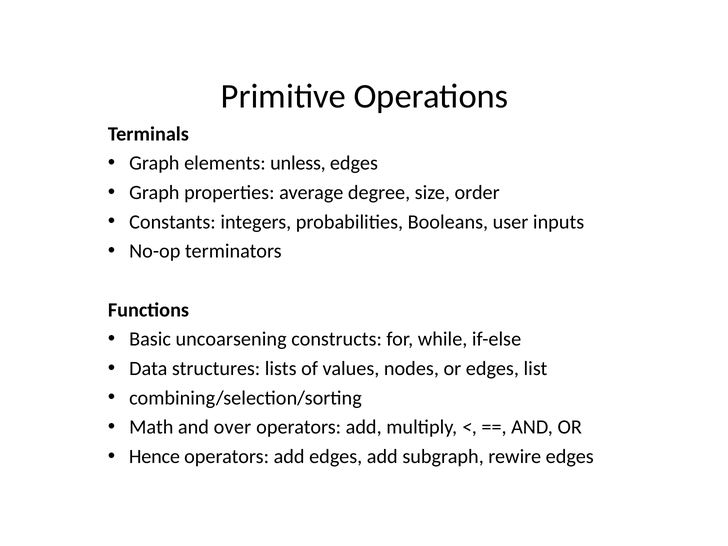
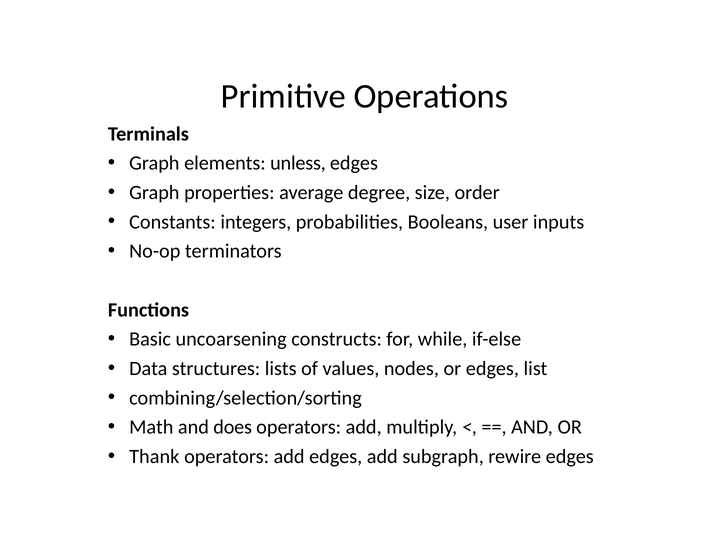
over: over -> does
Hence: Hence -> Thank
